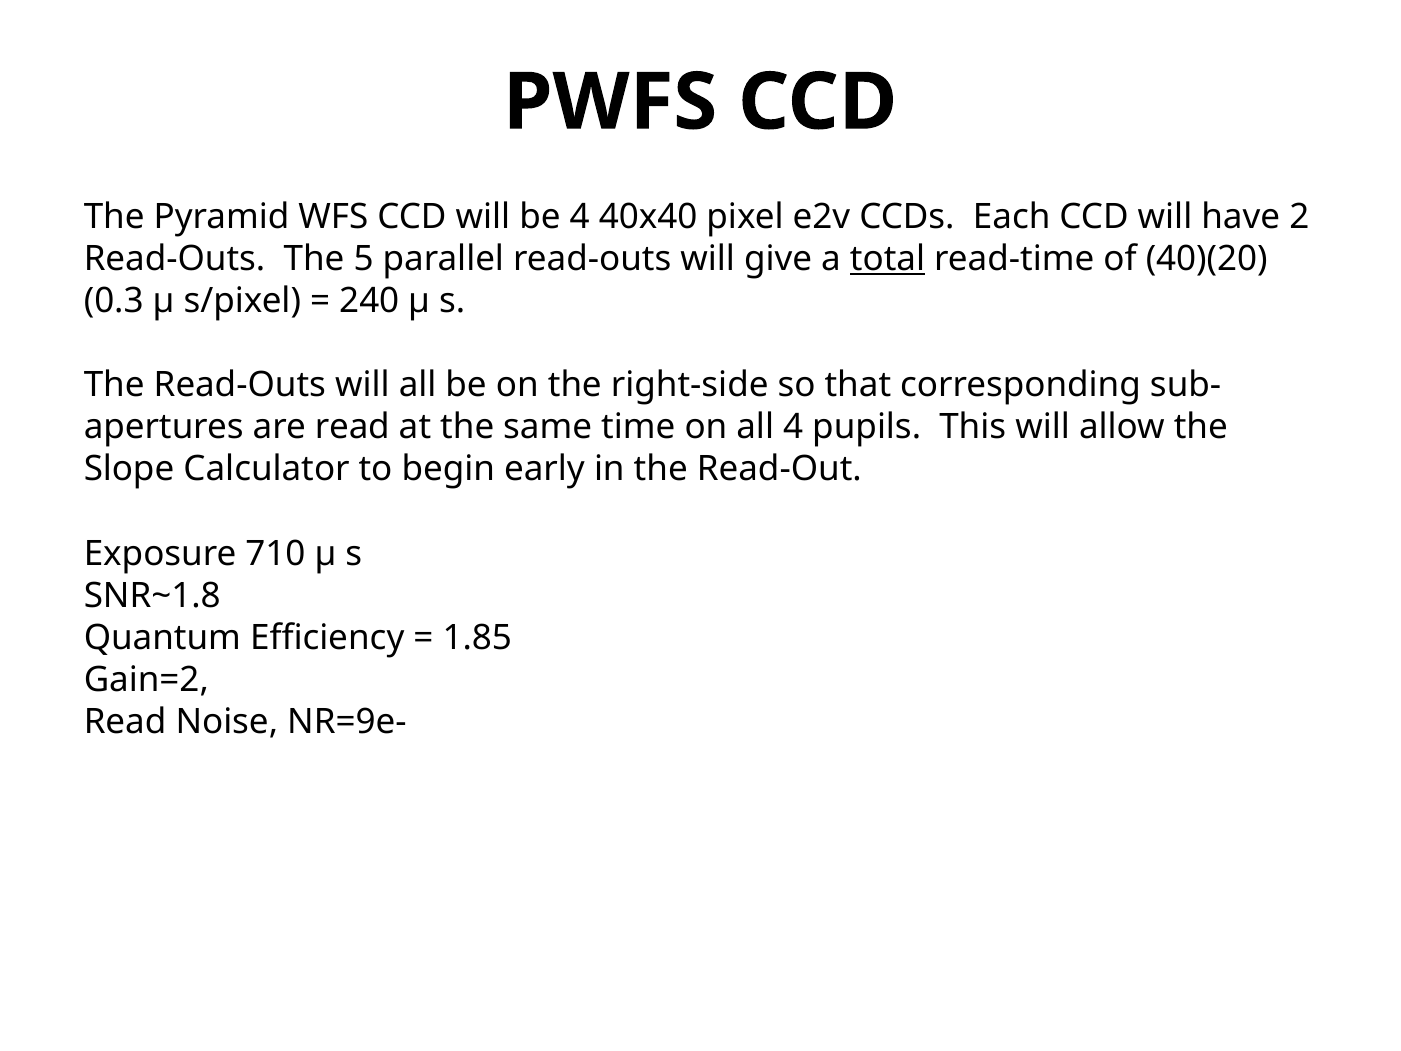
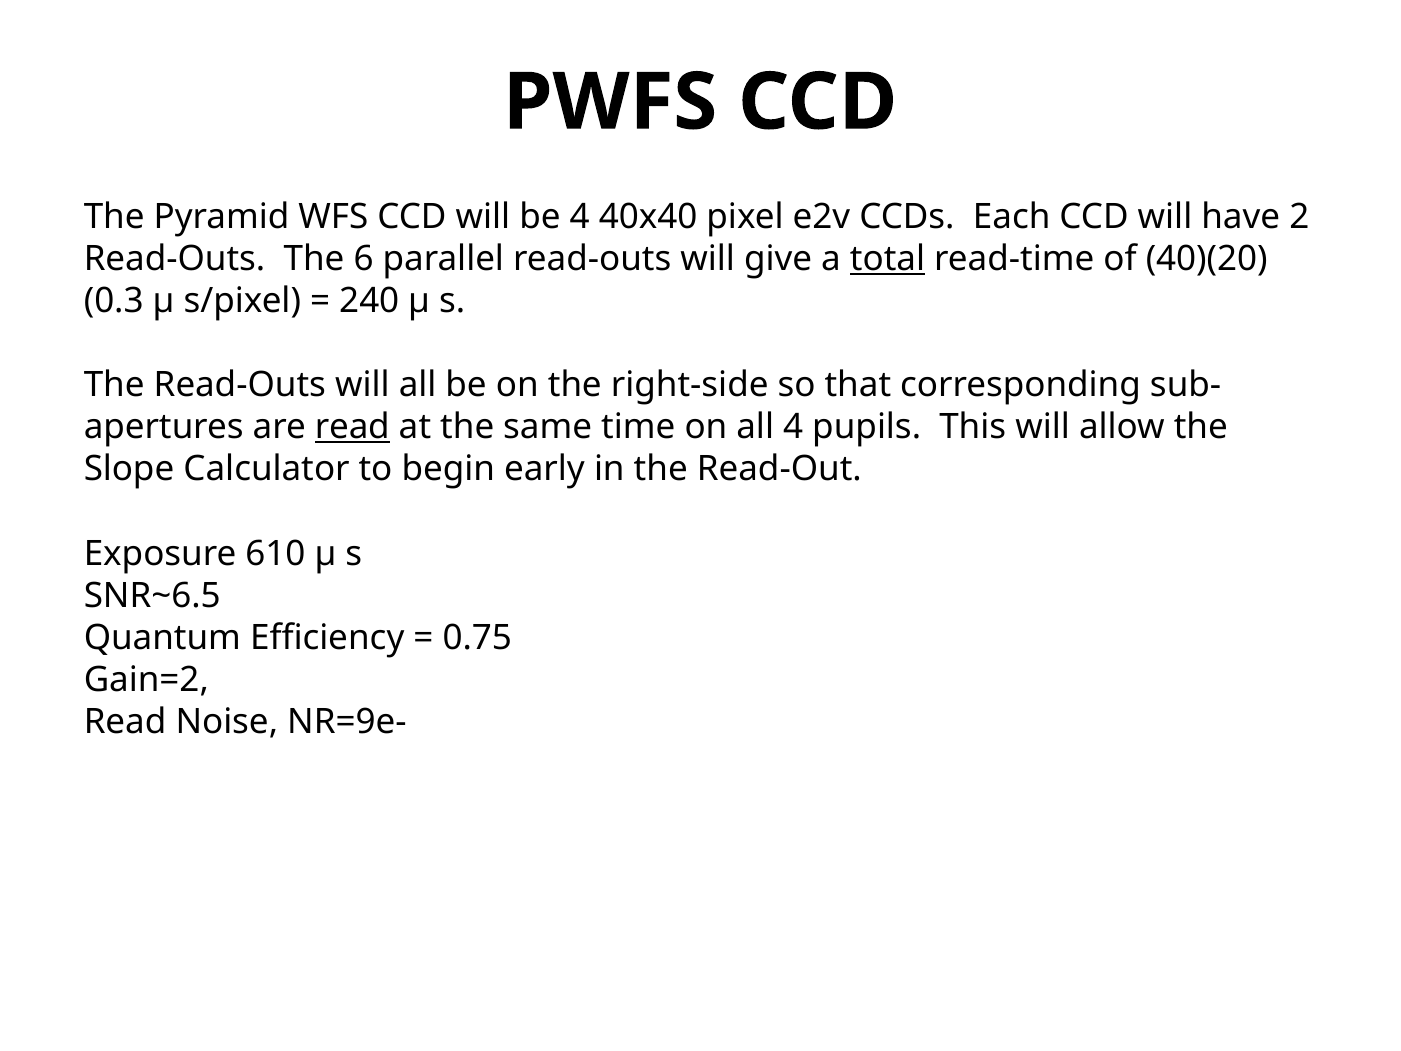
5: 5 -> 6
read at (352, 427) underline: none -> present
710: 710 -> 610
SNR~1.8: SNR~1.8 -> SNR~6.5
1.85: 1.85 -> 0.75
